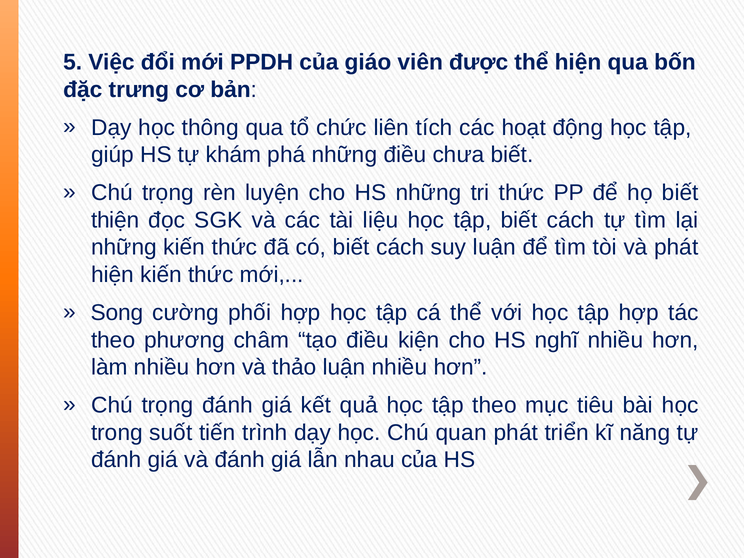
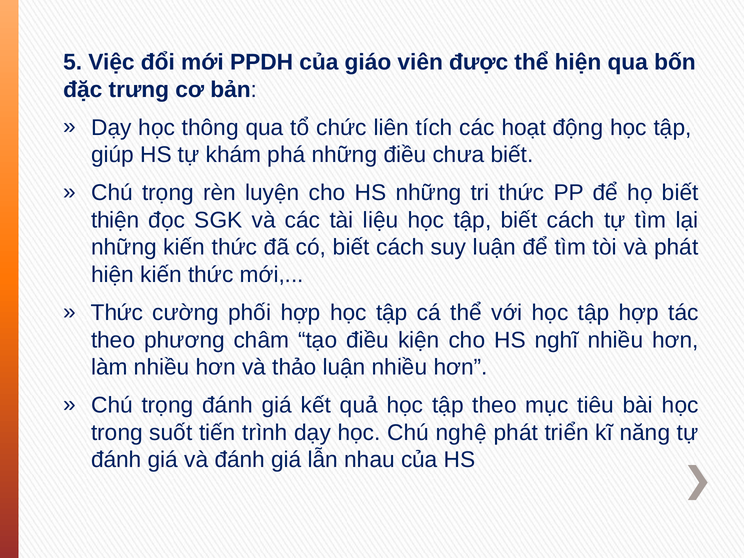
Song at (117, 313): Song -> Thức
quan: quan -> nghệ
